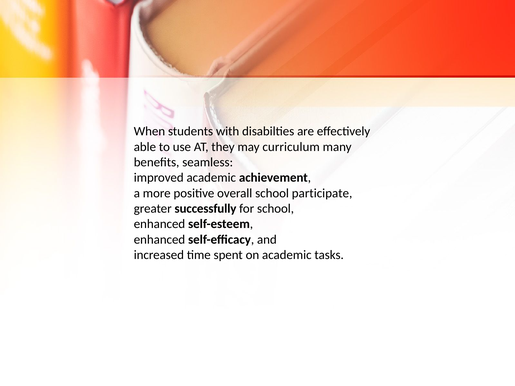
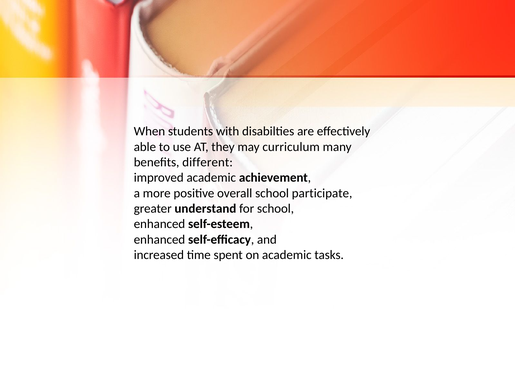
seamless: seamless -> different
successfully: successfully -> understand
